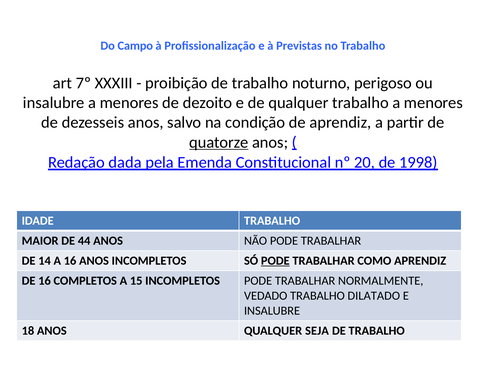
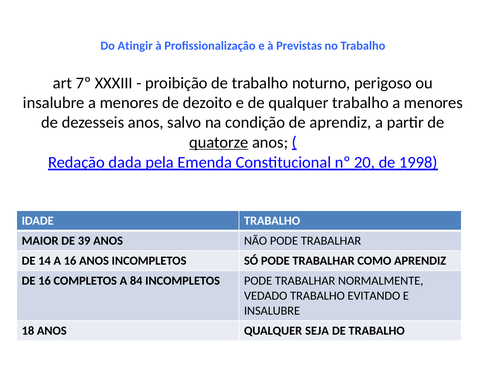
Campo: Campo -> Atingir
44: 44 -> 39
PODE at (275, 261) underline: present -> none
15: 15 -> 84
DILATADO: DILATADO -> EVITANDO
